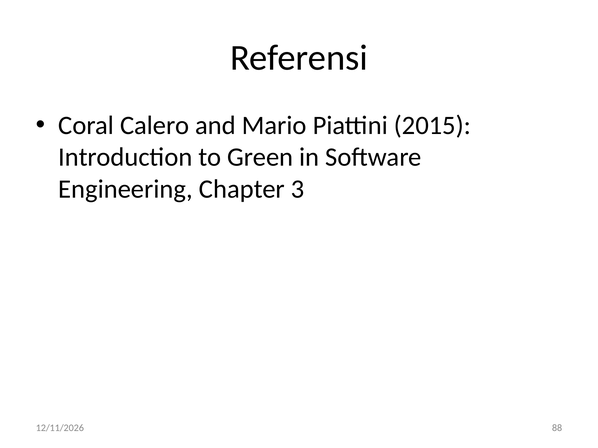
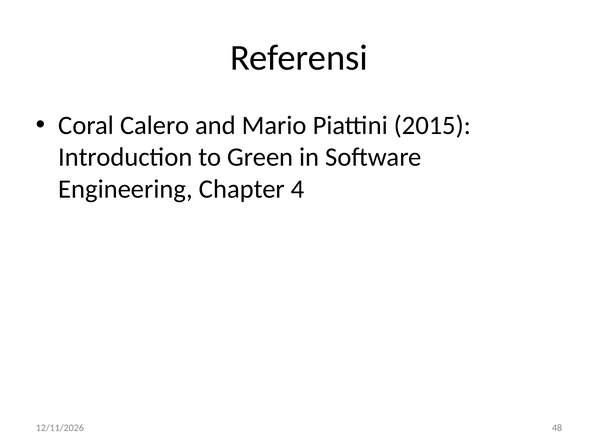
3: 3 -> 4
88: 88 -> 48
